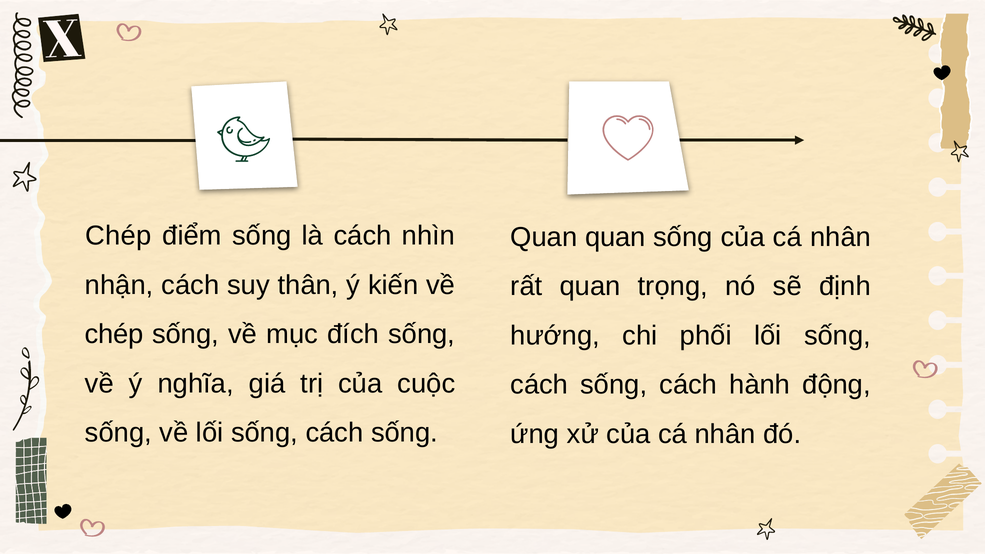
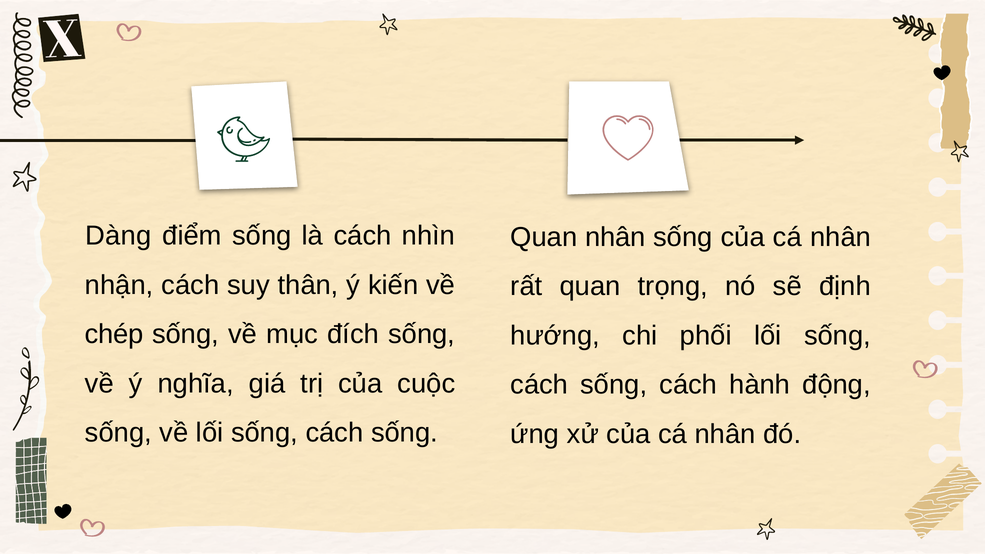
Chép at (118, 236): Chép -> Dàng
Quan quan: quan -> nhân
